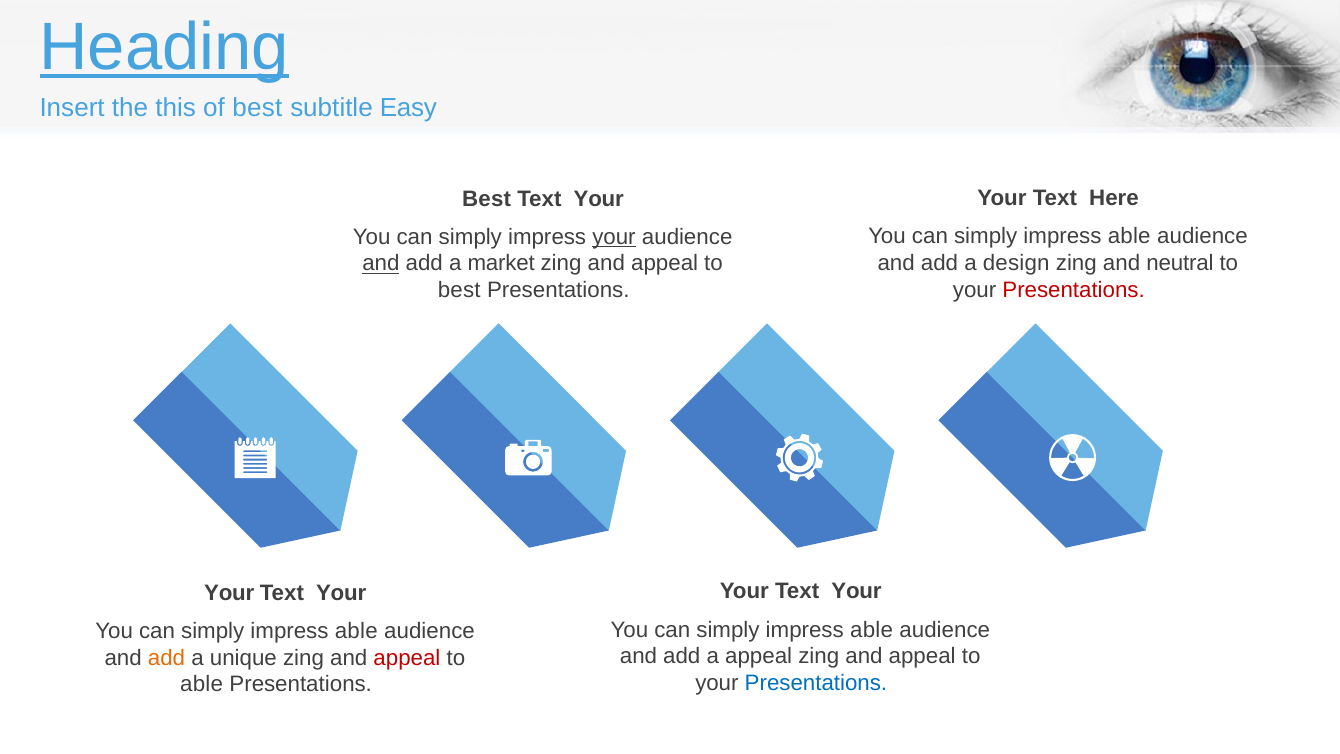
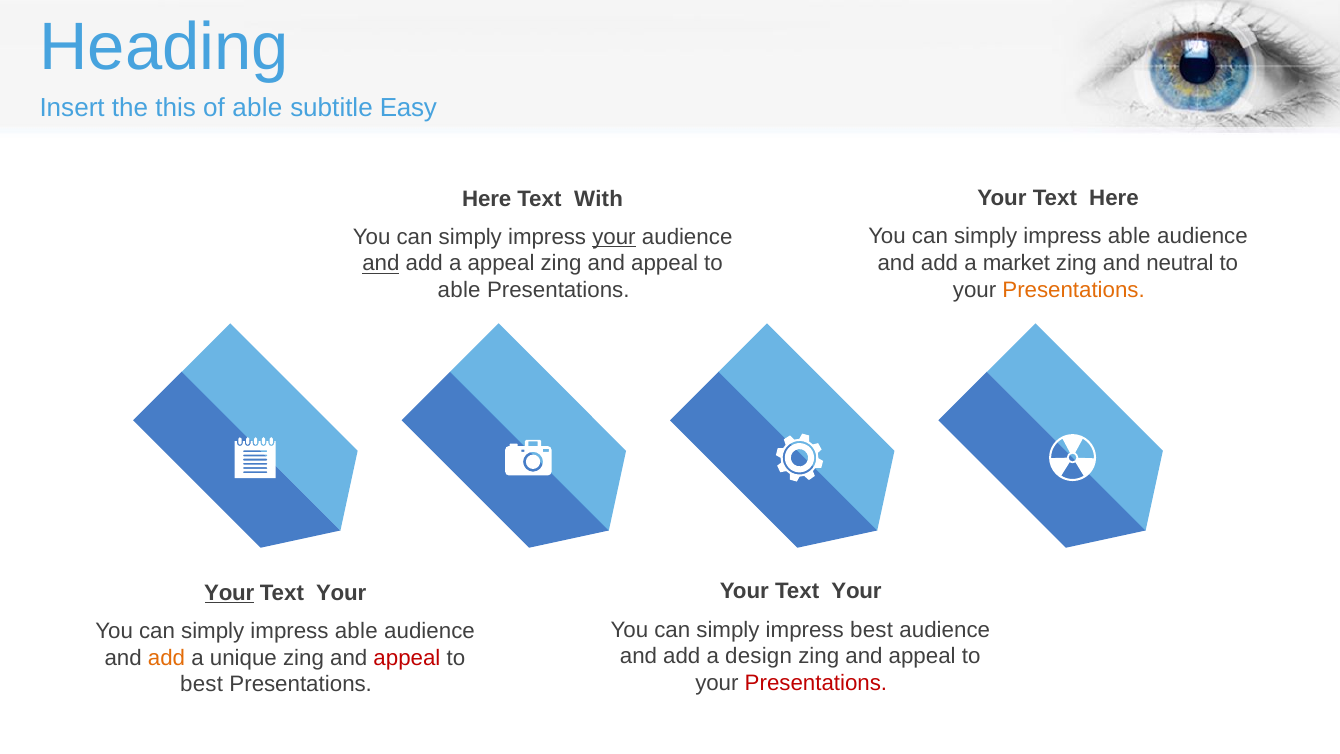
Heading underline: present -> none
of best: best -> able
Best at (487, 199): Best -> Here
Your at (599, 199): Your -> With
design: design -> market
a market: market -> appeal
Presentations at (1074, 290) colour: red -> orange
best at (459, 290): best -> able
Your at (229, 593) underline: none -> present
able at (872, 630): able -> best
a appeal: appeal -> design
Presentations at (816, 683) colour: blue -> red
able at (202, 684): able -> best
